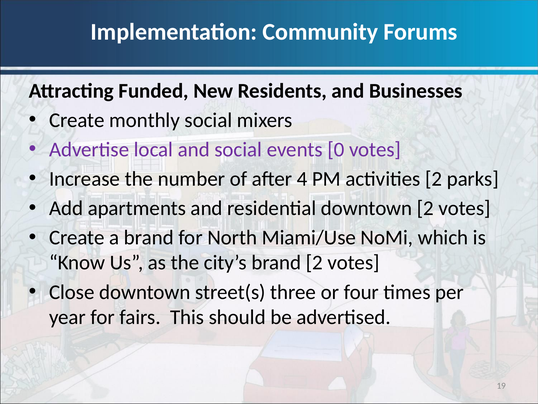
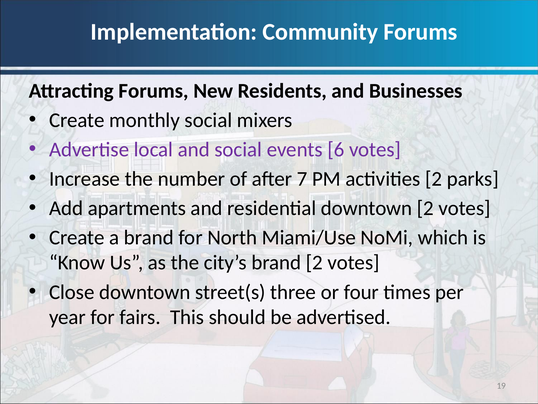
Attracting Funded: Funded -> Forums
0: 0 -> 6
4: 4 -> 7
